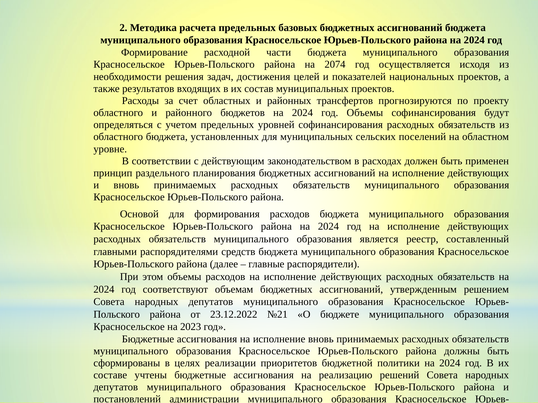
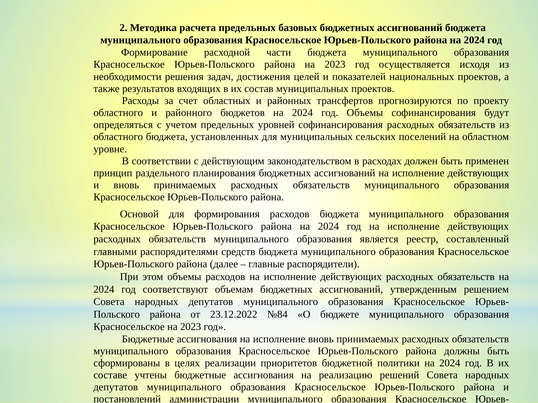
района на 2074: 2074 -> 2023
№21: №21 -> №84
